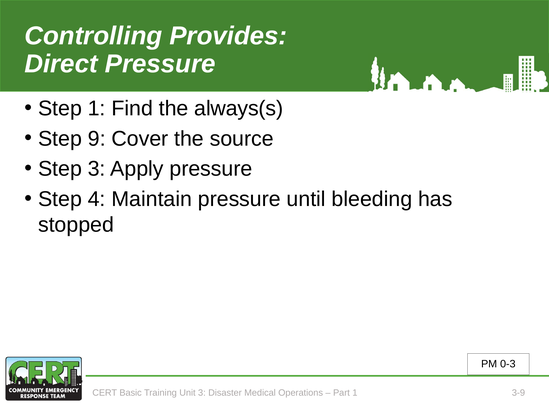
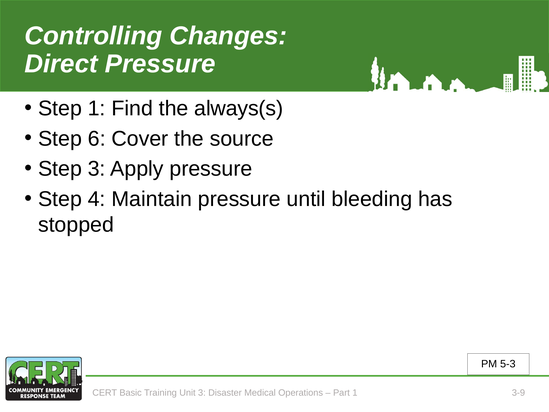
Provides: Provides -> Changes
9: 9 -> 6
0-3: 0-3 -> 5-3
